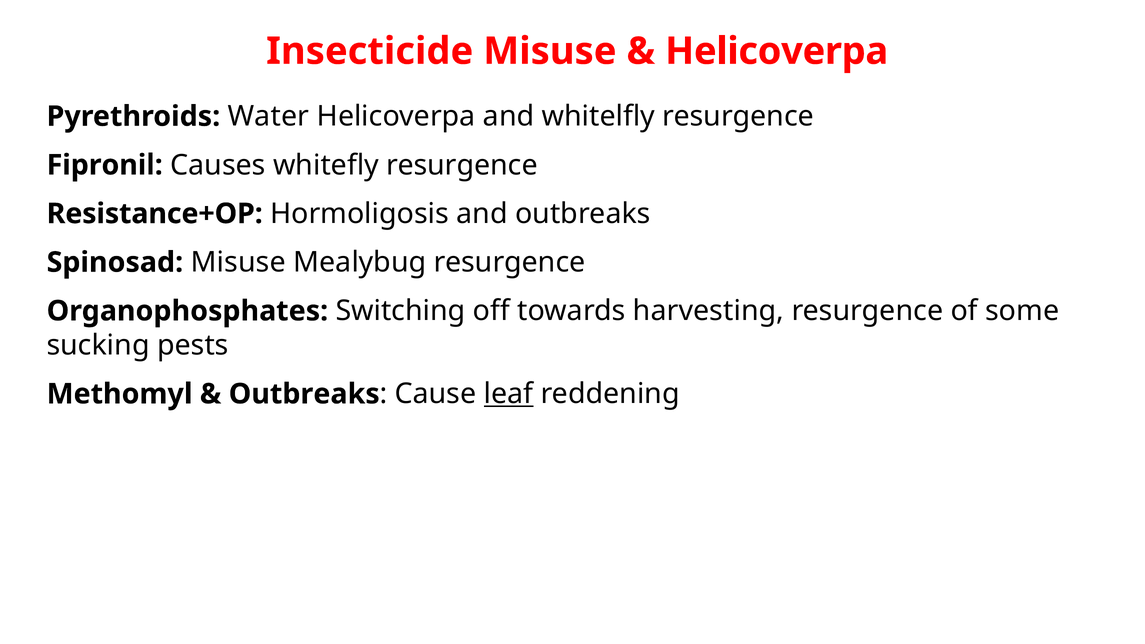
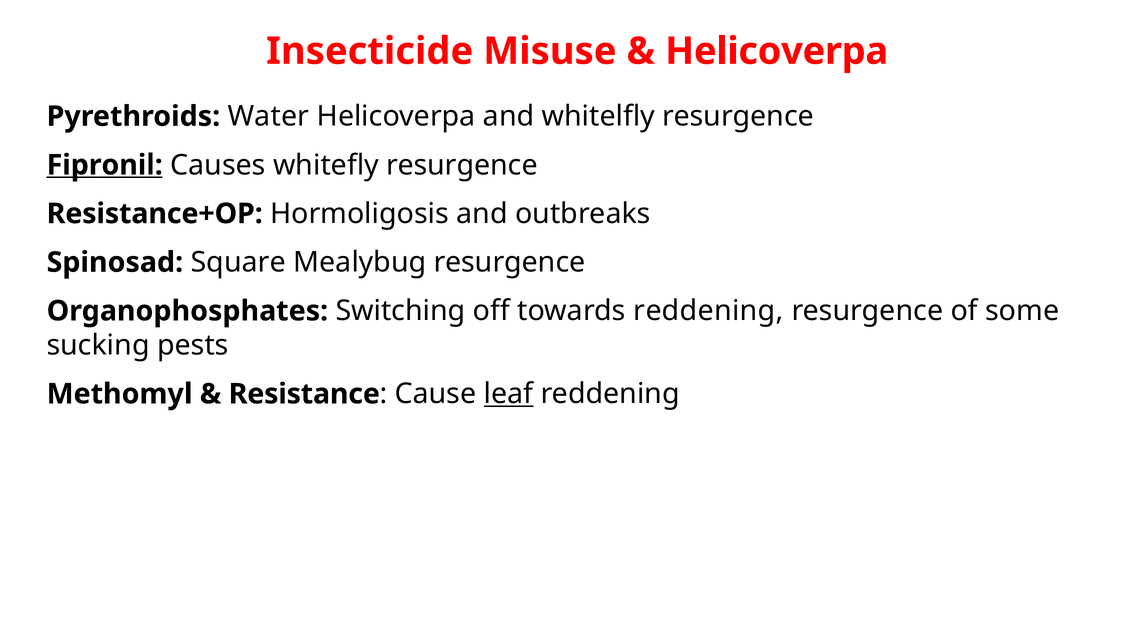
Fipronil underline: none -> present
Spinosad Misuse: Misuse -> Square
towards harvesting: harvesting -> reddening
Outbreaks at (304, 394): Outbreaks -> Resistance
